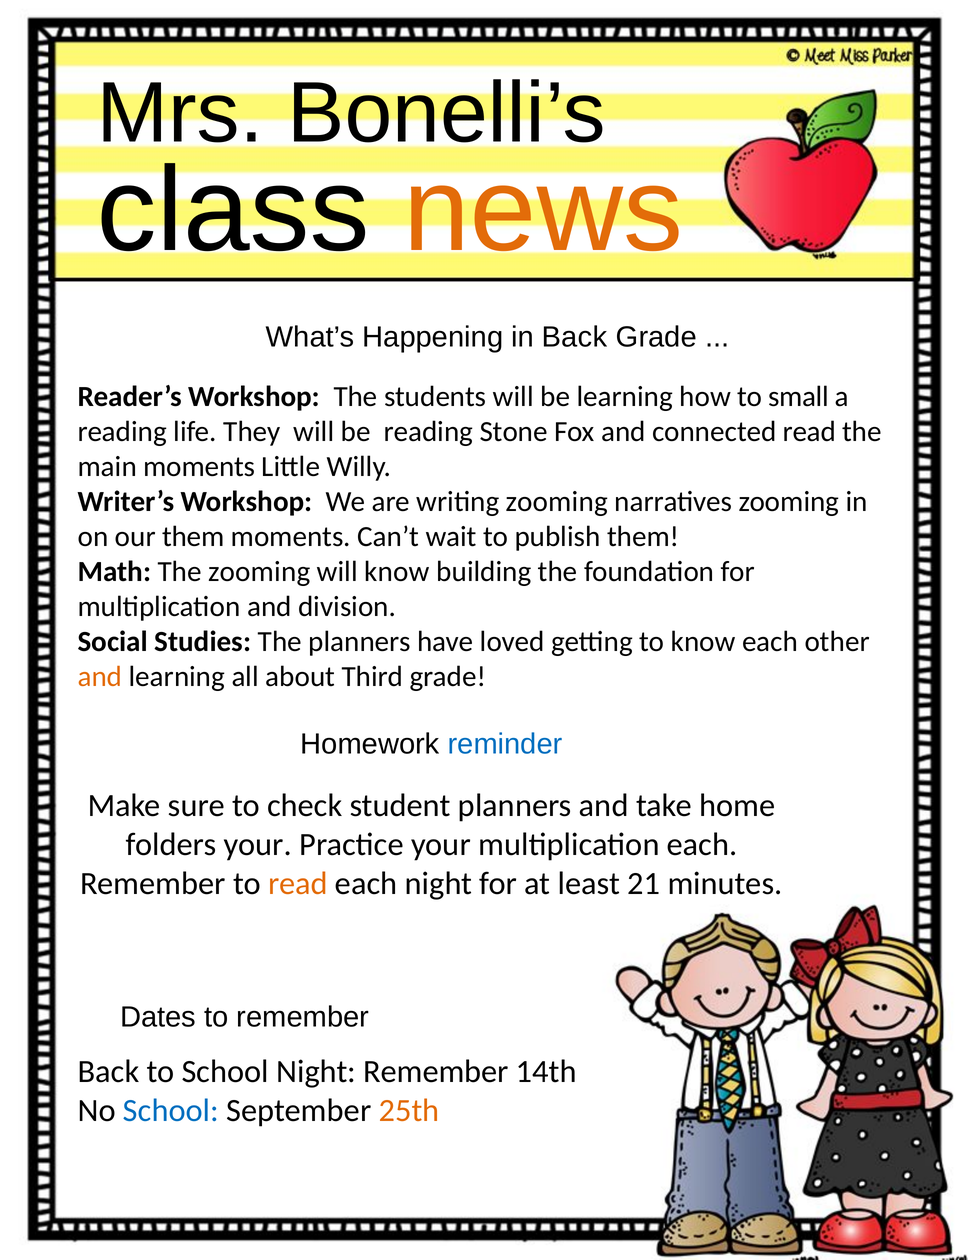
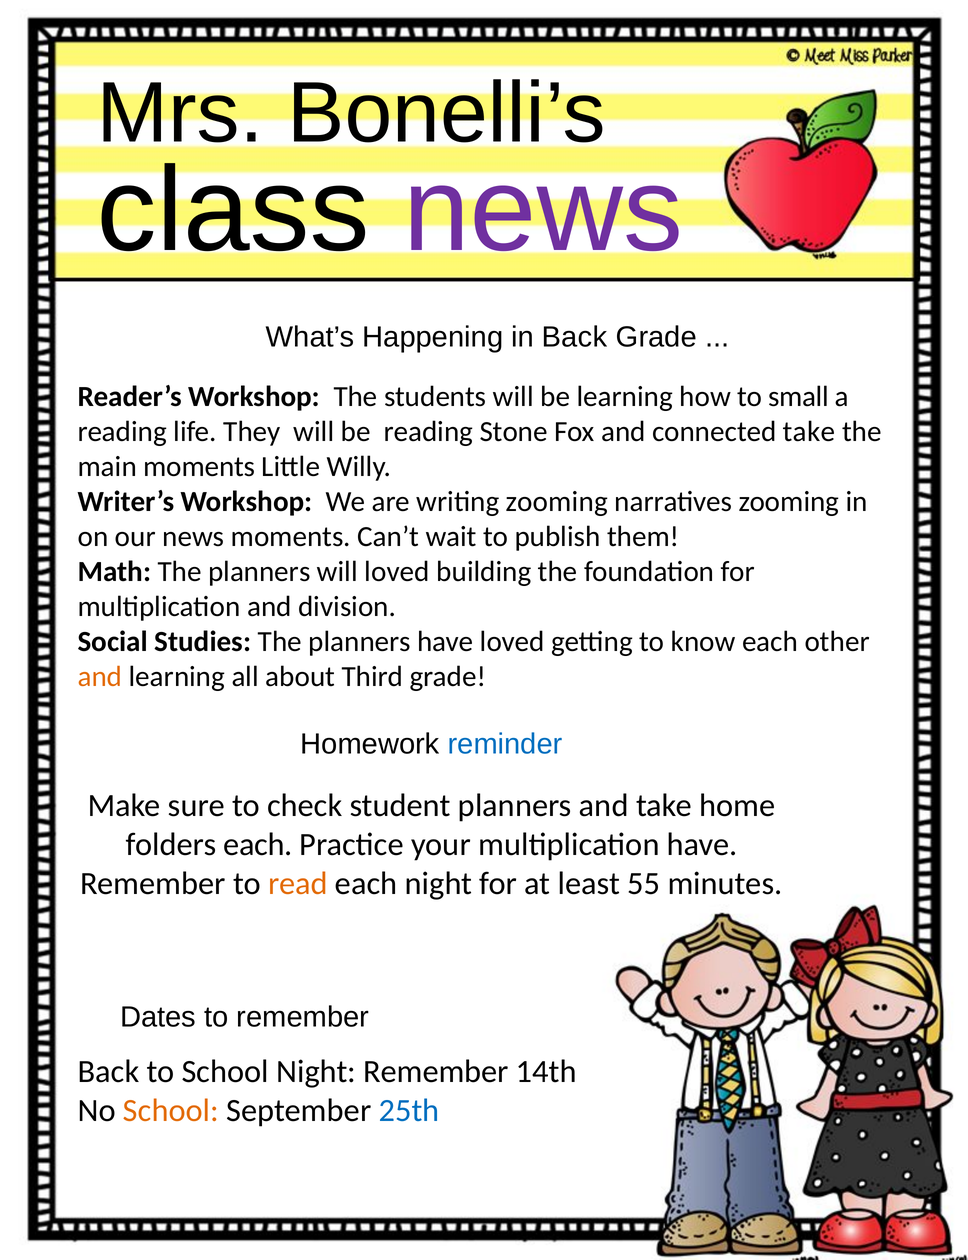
news at (543, 211) colour: orange -> purple
connected read: read -> take
our them: them -> news
Math The zooming: zooming -> planners
will know: know -> loved
folders your: your -> each
multiplication each: each -> have
21: 21 -> 55
School at (171, 1110) colour: blue -> orange
25th colour: orange -> blue
